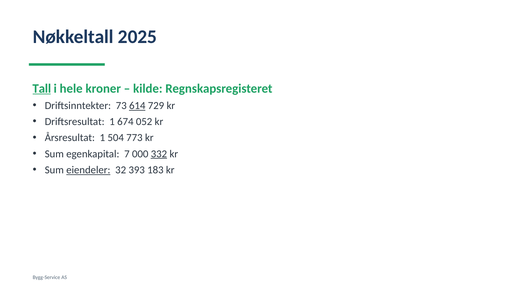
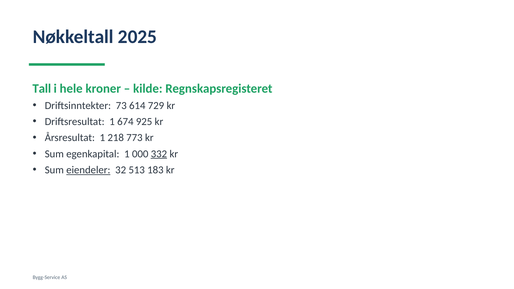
Tall underline: present -> none
614 underline: present -> none
052: 052 -> 925
504: 504 -> 218
egenkapital 7: 7 -> 1
393: 393 -> 513
